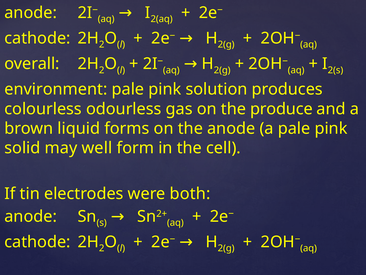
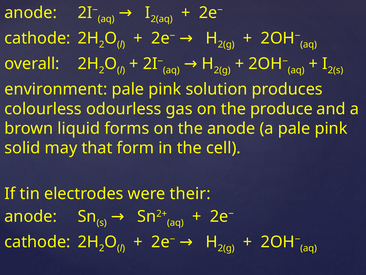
well: well -> that
both: both -> their
